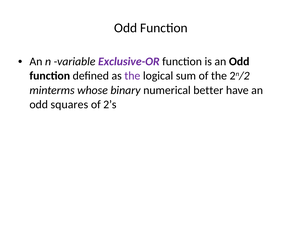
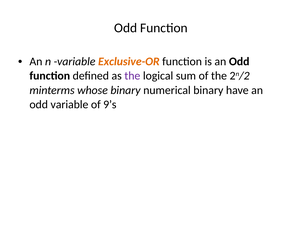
Exclusive-OR colour: purple -> orange
numerical better: better -> binary
odd squares: squares -> variable
2’s: 2’s -> 9’s
